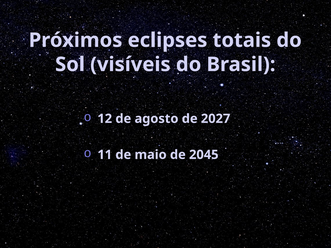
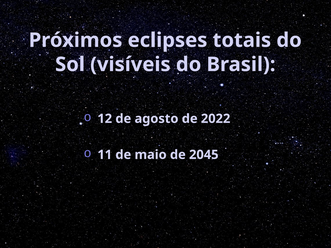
2027: 2027 -> 2022
